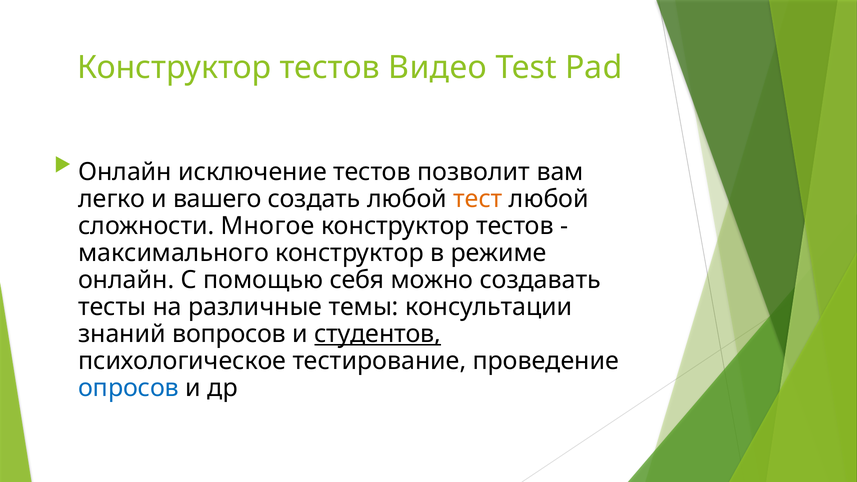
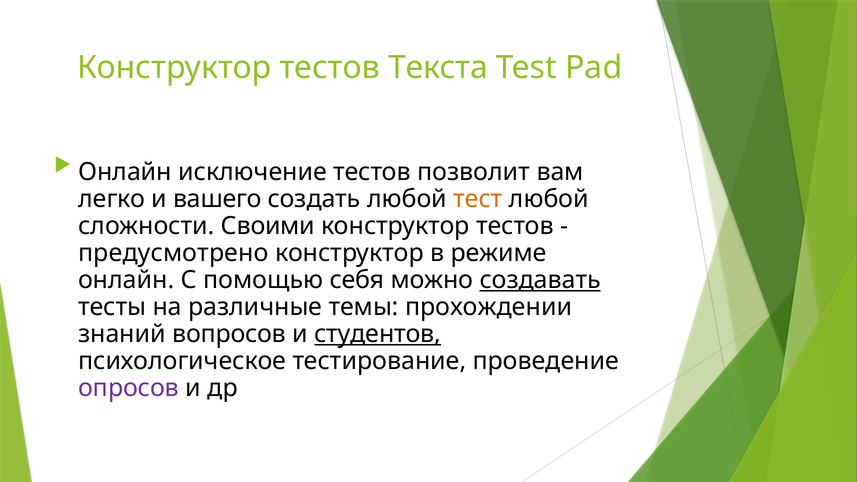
Видео: Видео -> Текста
Многое: Многое -> Своими
максимального: максимального -> предусмотрено
создавать underline: none -> present
консультации: консультации -> прохождении
опросов colour: blue -> purple
